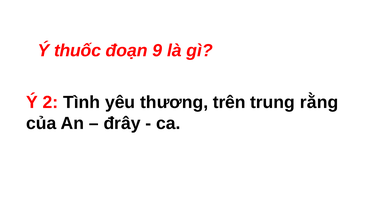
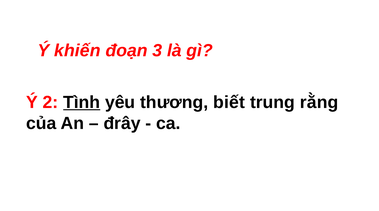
thuốc: thuốc -> khiến
9: 9 -> 3
Tình underline: none -> present
trên: trên -> biết
